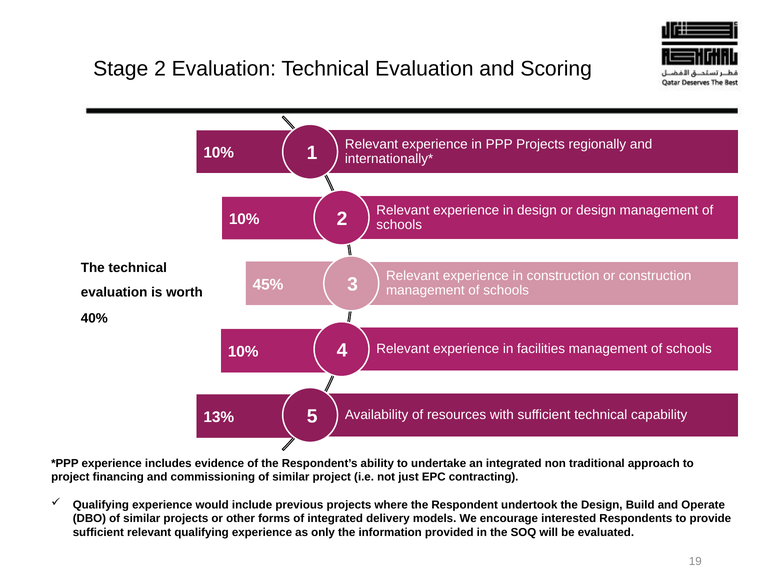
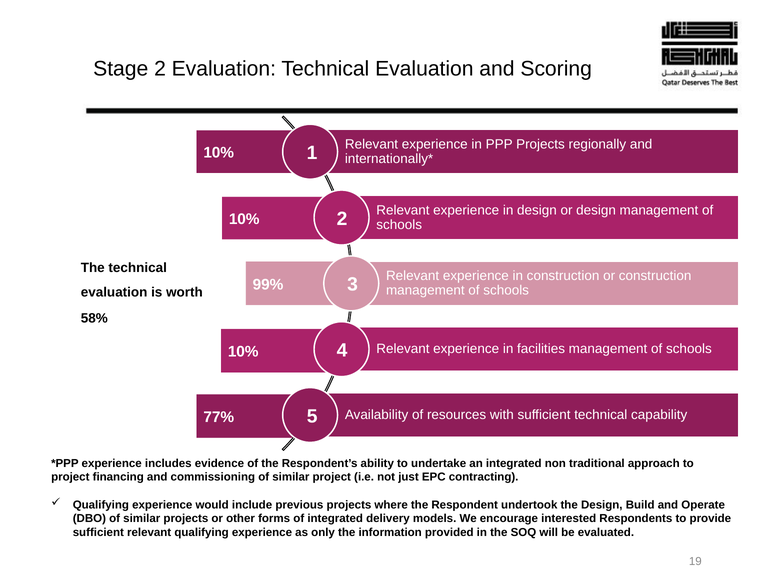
45%: 45% -> 99%
40%: 40% -> 58%
13%: 13% -> 77%
